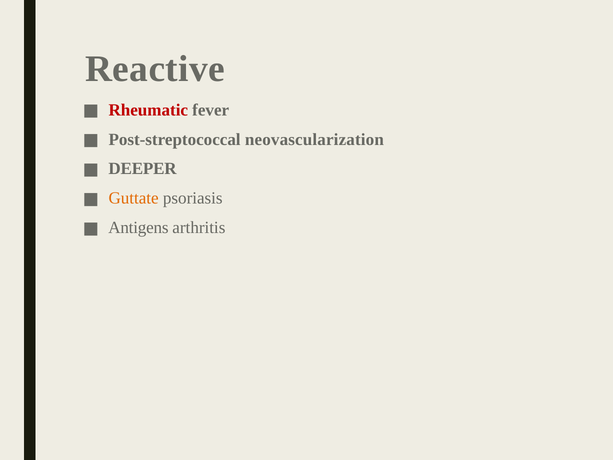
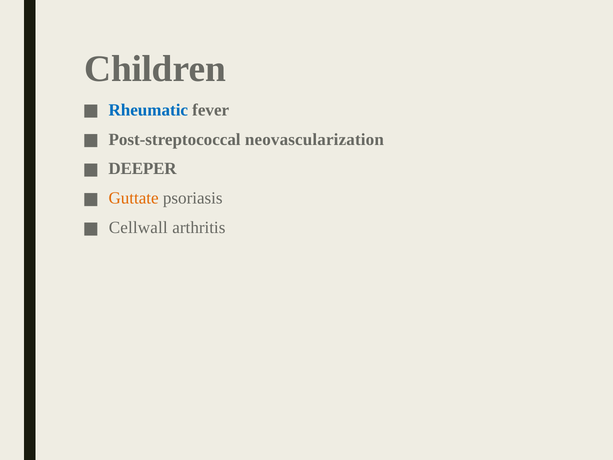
Reactive: Reactive -> Children
Rheumatic colour: red -> blue
Antigens: Antigens -> Cellwall
